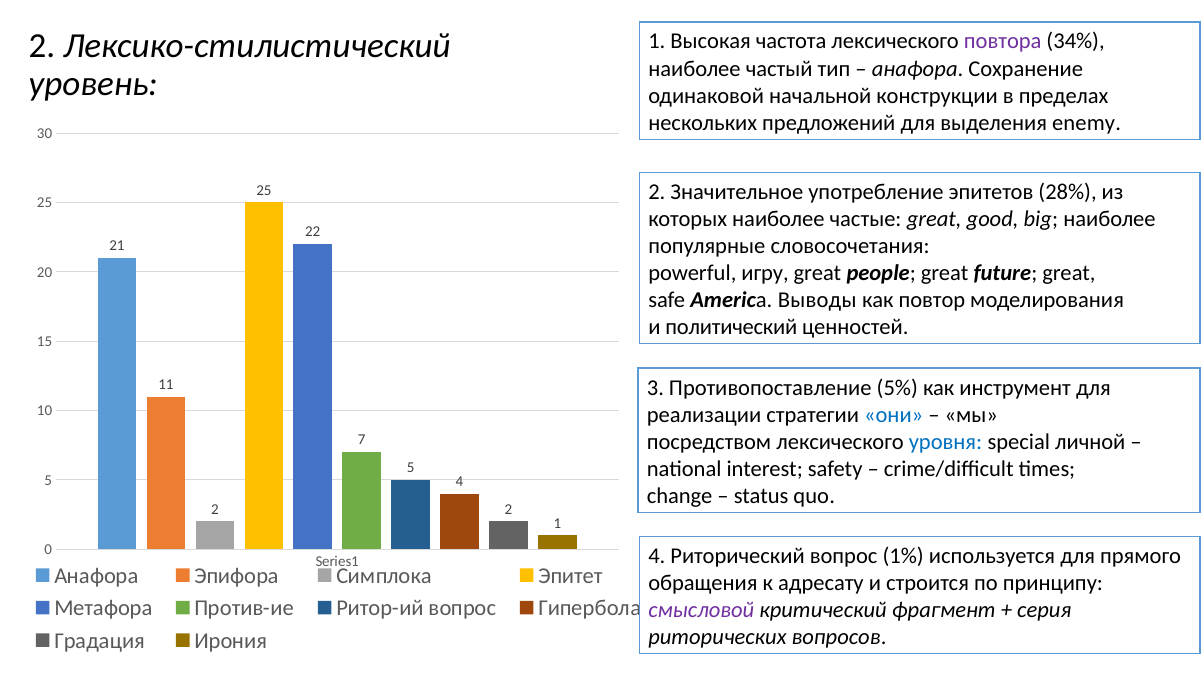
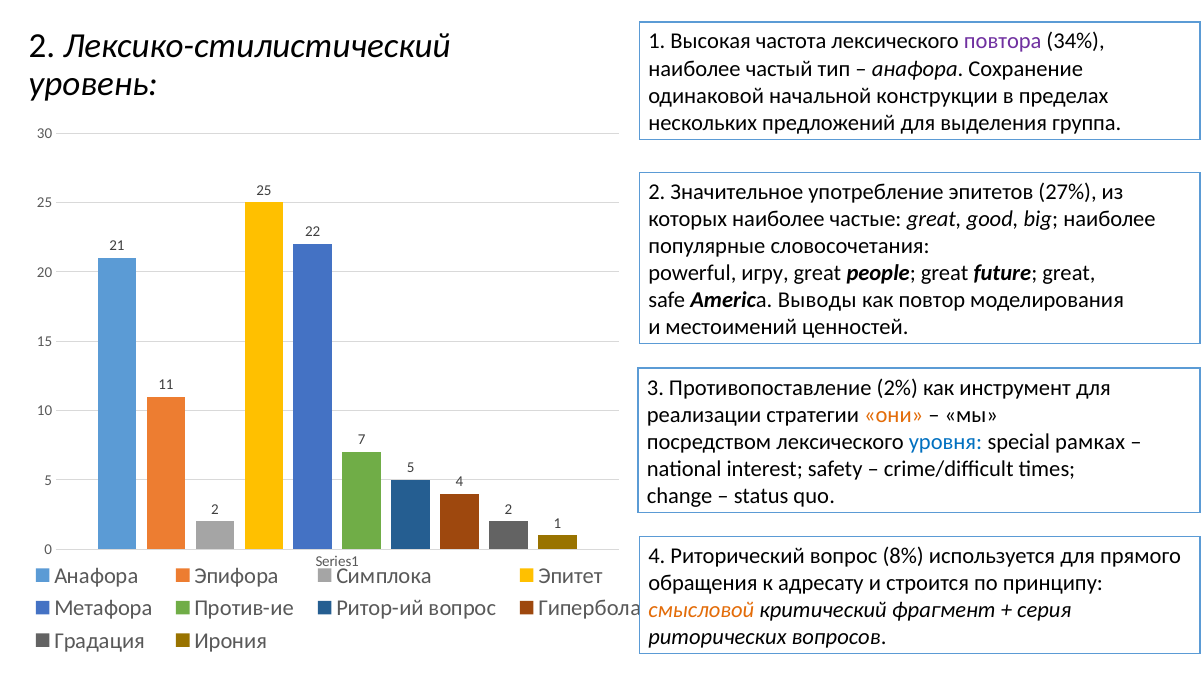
enemy: enemy -> группа
28%: 28% -> 27%
политический: политический -> местоимений
5%: 5% -> 2%
они colour: blue -> orange
личной: личной -> рамках
1%: 1% -> 8%
смысловой colour: purple -> orange
